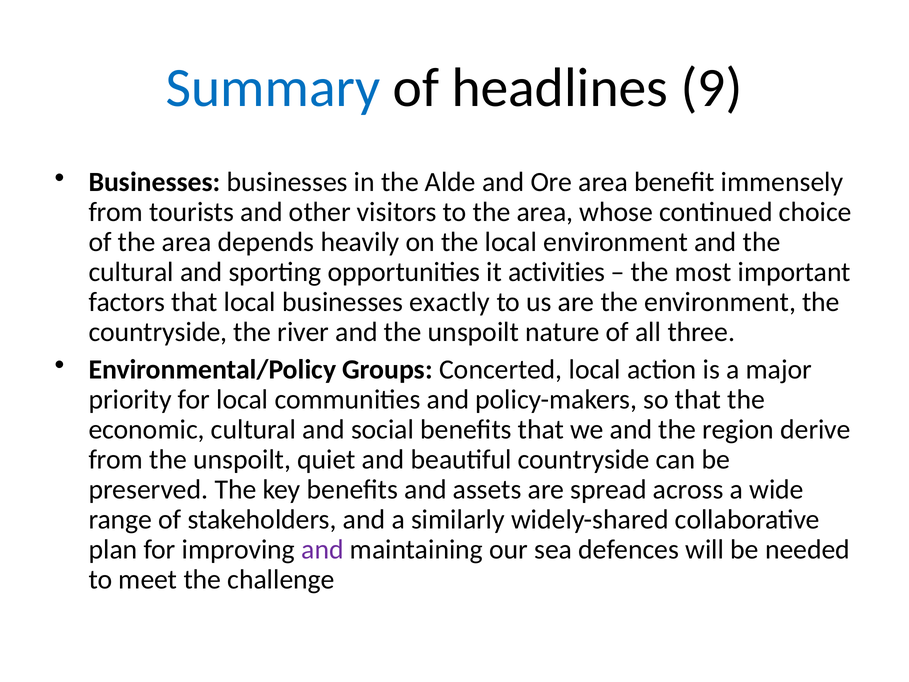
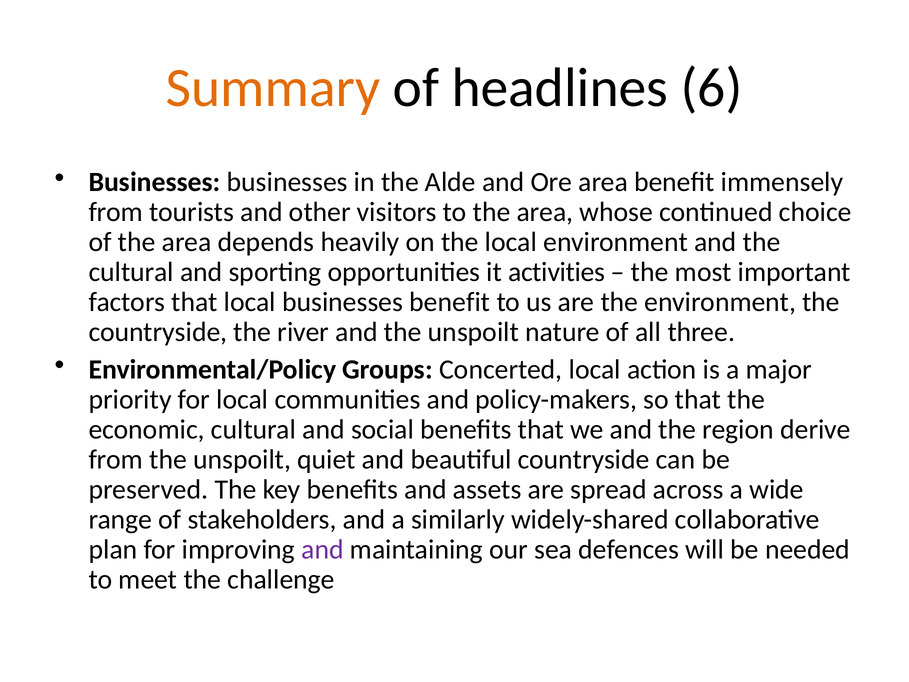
Summary colour: blue -> orange
9: 9 -> 6
businesses exactly: exactly -> benefit
